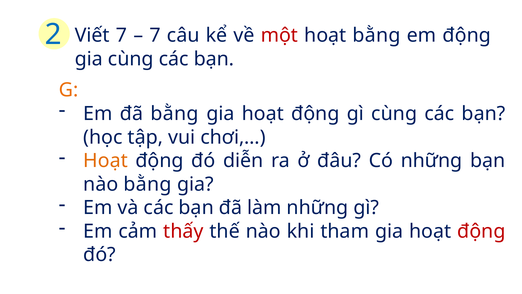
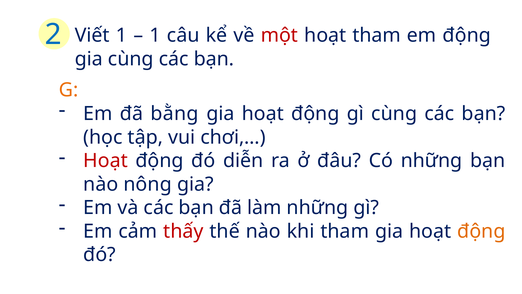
Viết 7: 7 -> 1
7 at (155, 35): 7 -> 1
hoạt bằng: bằng -> tham
Hoạt at (106, 161) colour: orange -> red
nào bằng: bằng -> nông
động at (481, 232) colour: red -> orange
